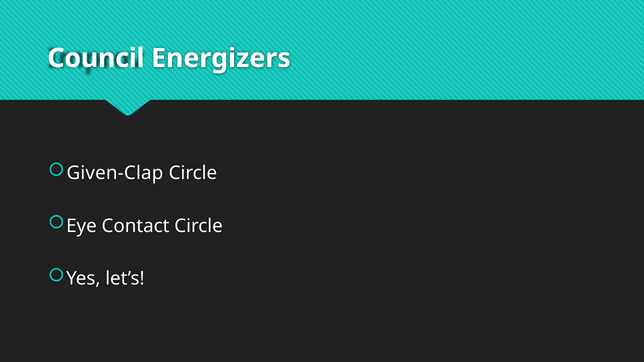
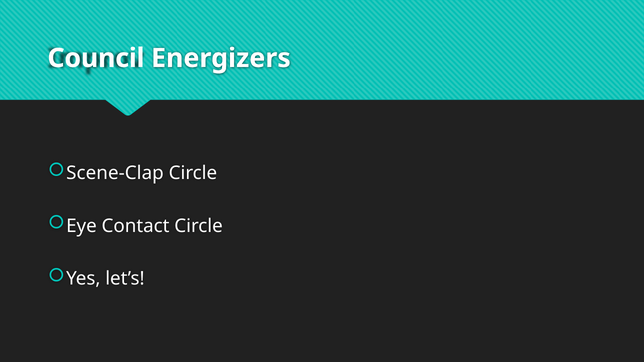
Given-Clap: Given-Clap -> Scene-Clap
